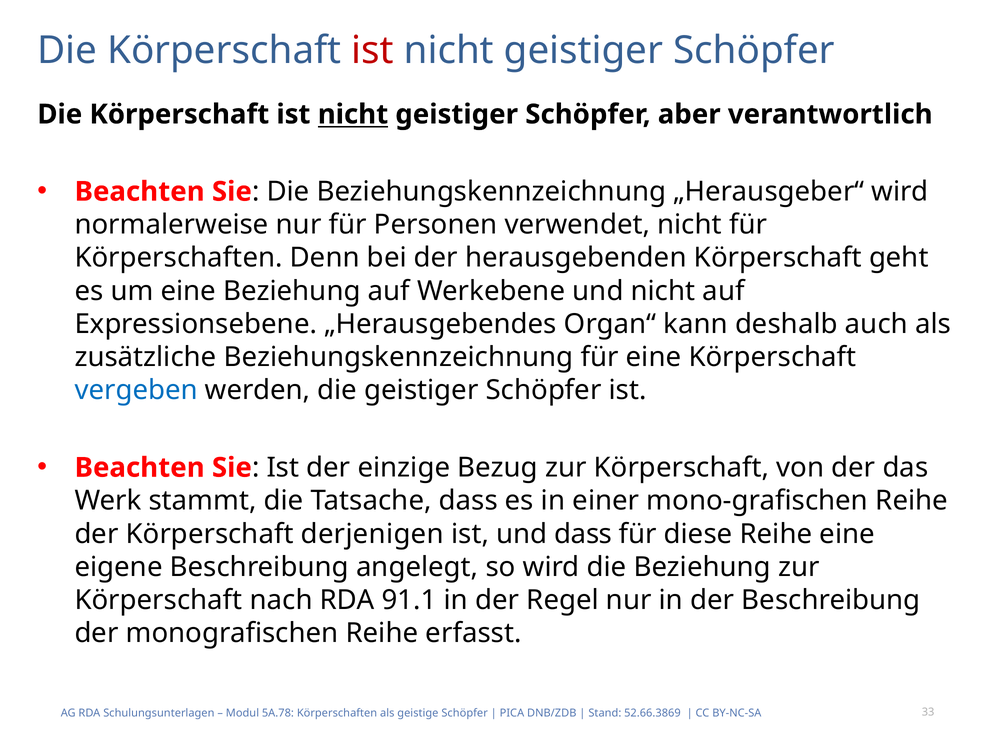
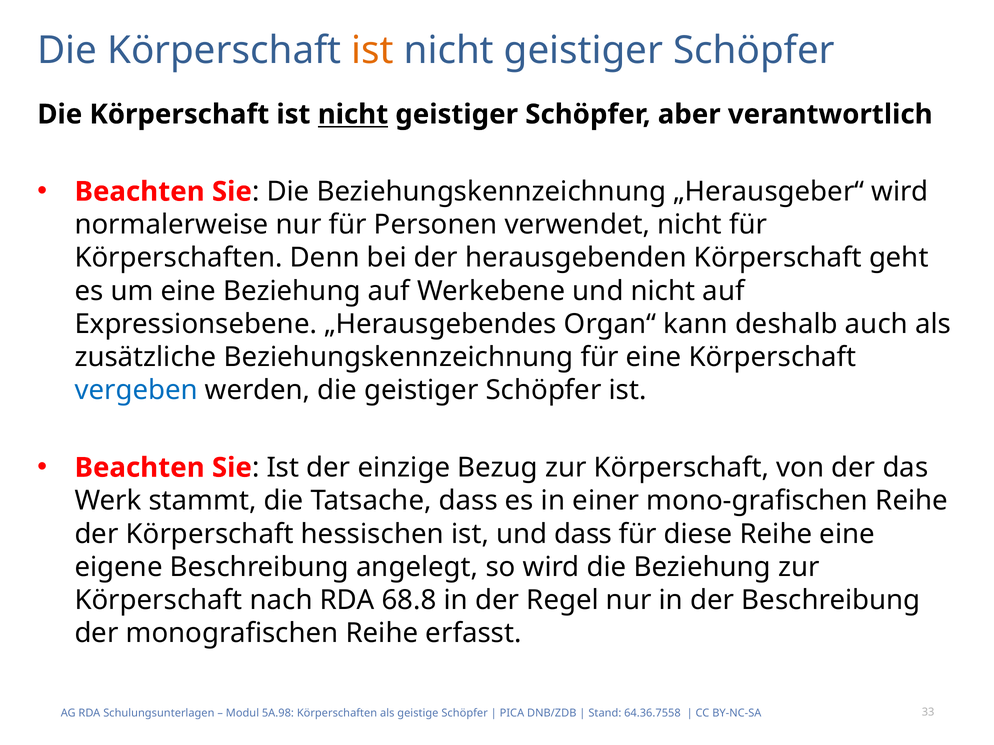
ist at (373, 50) colour: red -> orange
derjenigen: derjenigen -> hessischen
91.1: 91.1 -> 68.8
5A.78: 5A.78 -> 5A.98
52.66.3869: 52.66.3869 -> 64.36.7558
